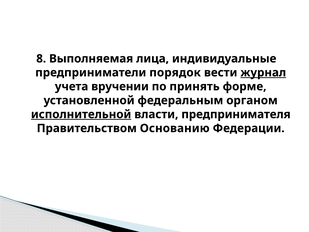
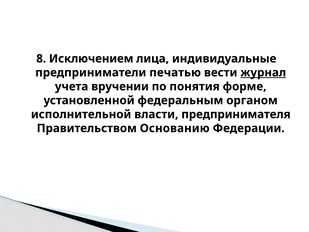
Выполняемая: Выполняемая -> Исключением
порядок: порядок -> печатью
принять: принять -> понятия
исполнительной underline: present -> none
